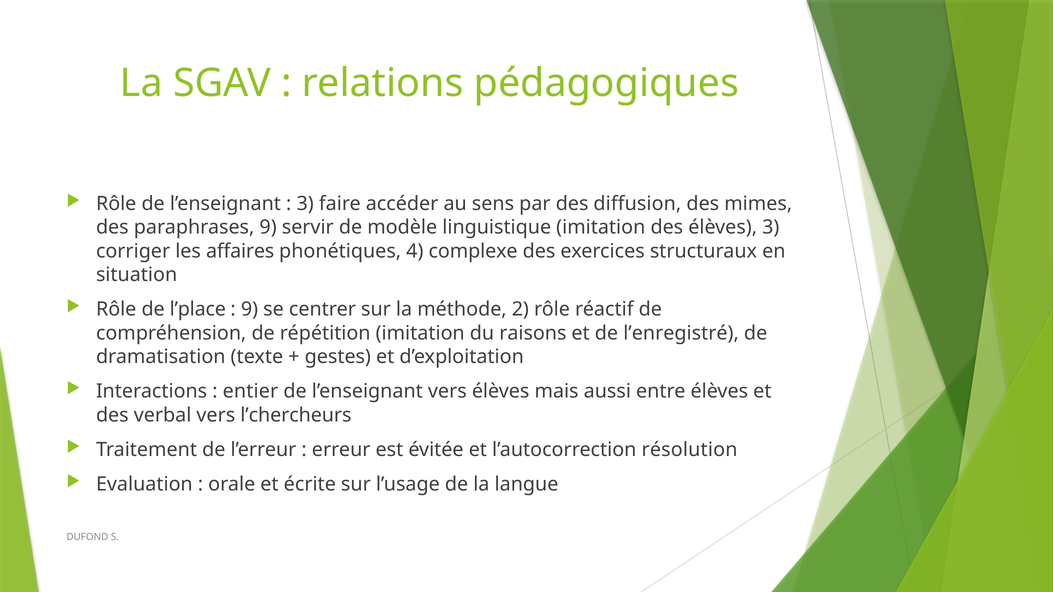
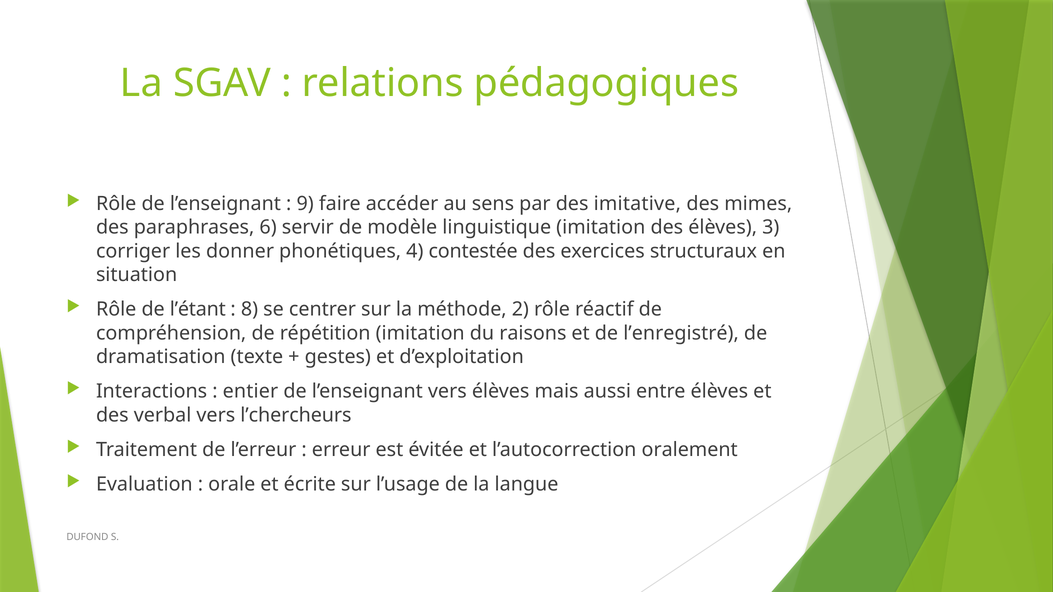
3 at (305, 204): 3 -> 9
diffusion: diffusion -> imitative
paraphrases 9: 9 -> 6
affaires: affaires -> donner
complexe: complexe -> contestée
l’place: l’place -> l’étant
9 at (250, 310): 9 -> 8
résolution: résolution -> oralement
